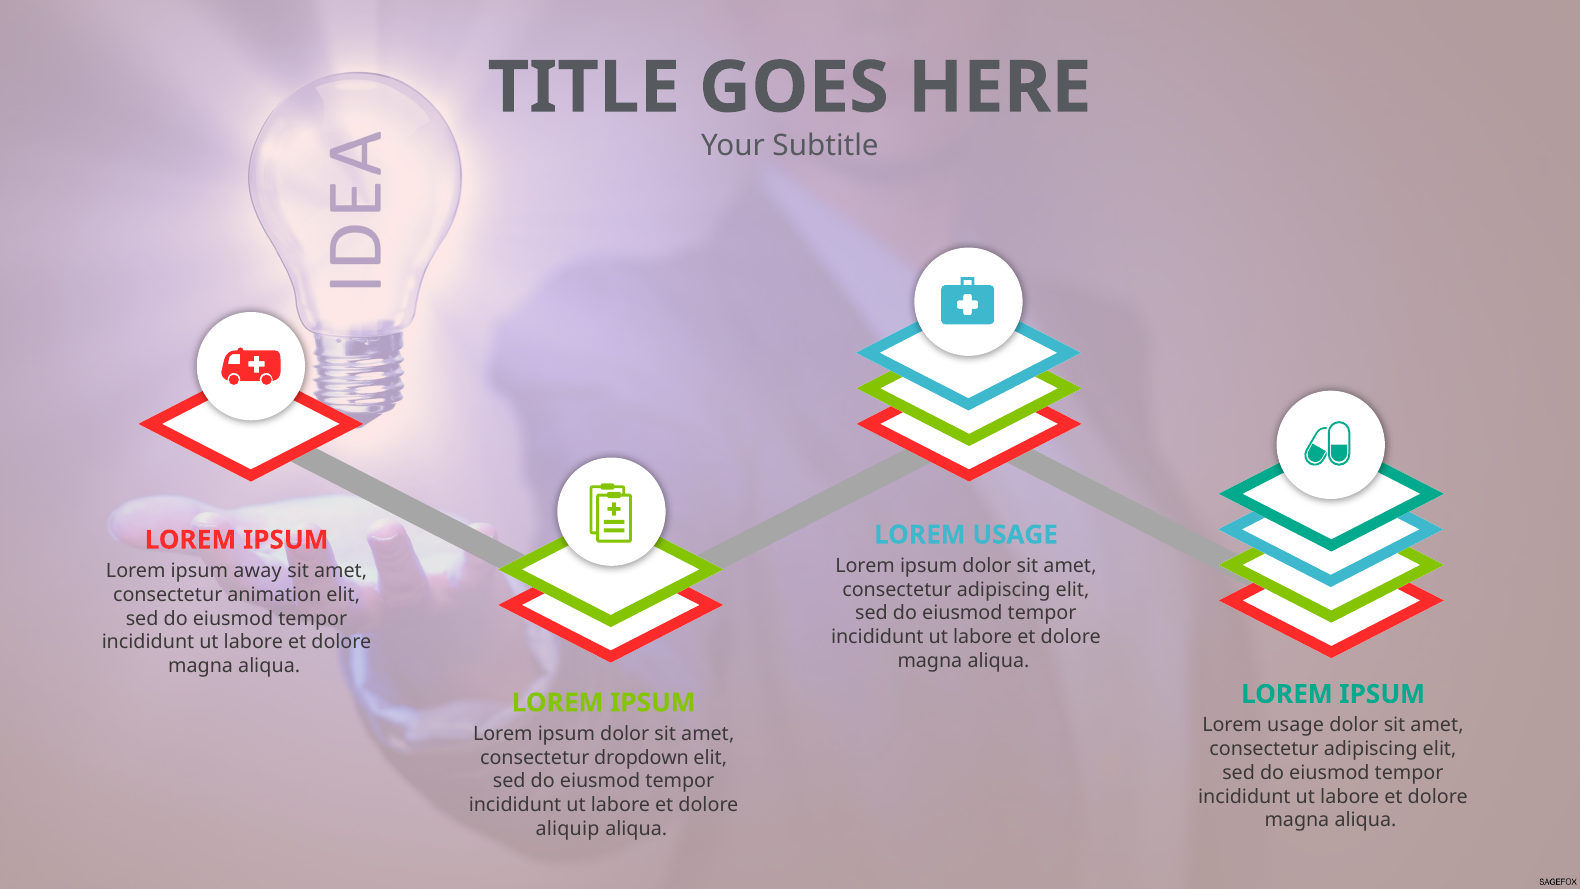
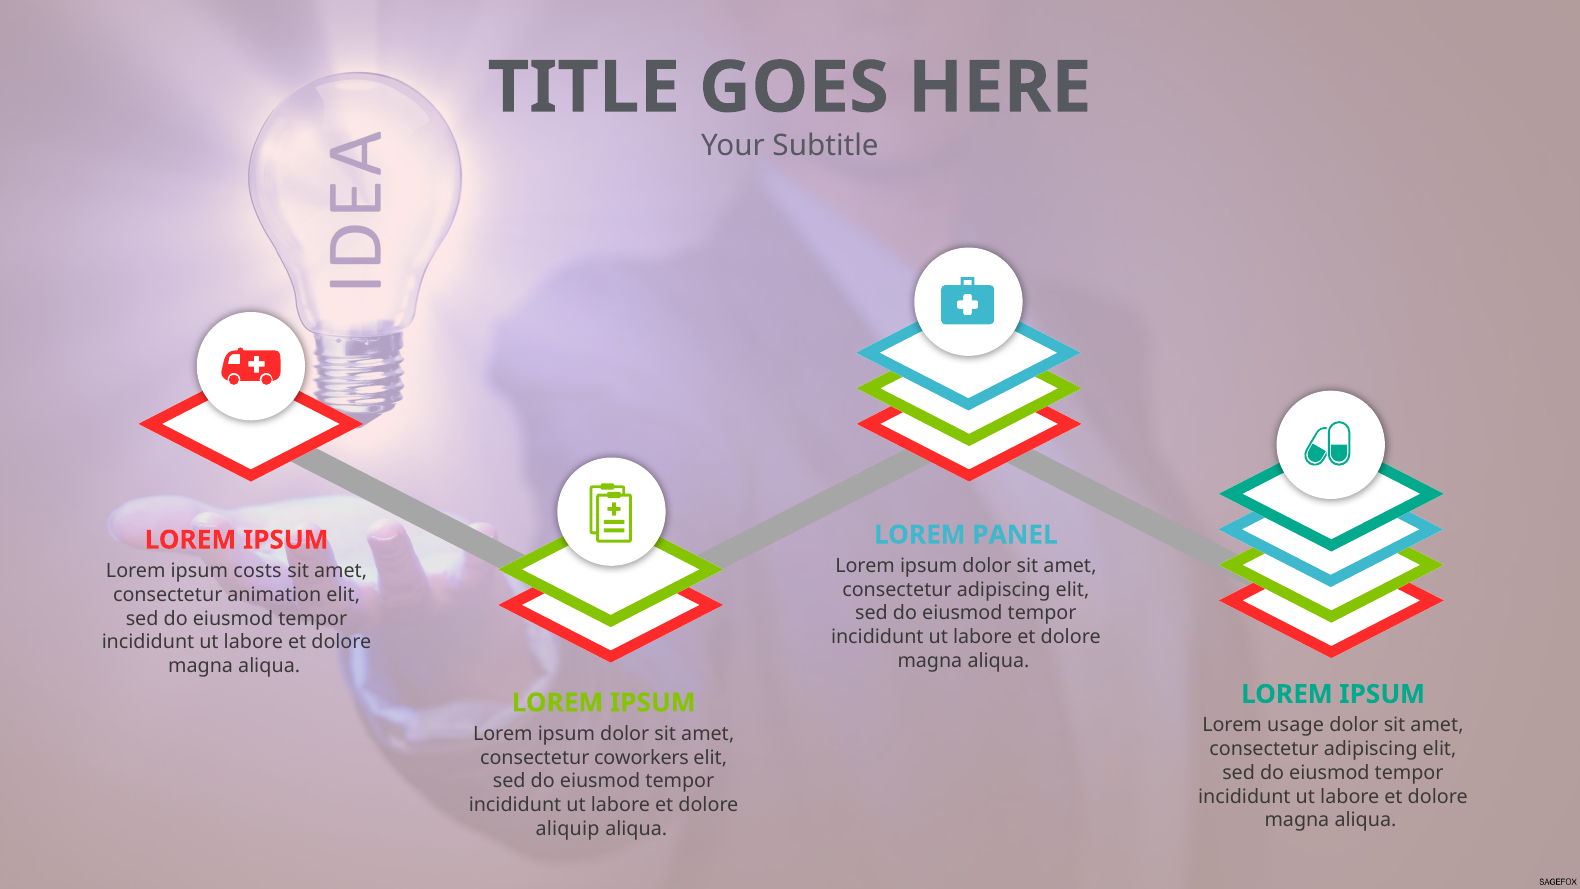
USAGE at (1015, 535): USAGE -> PANEL
away: away -> costs
dropdown: dropdown -> coworkers
